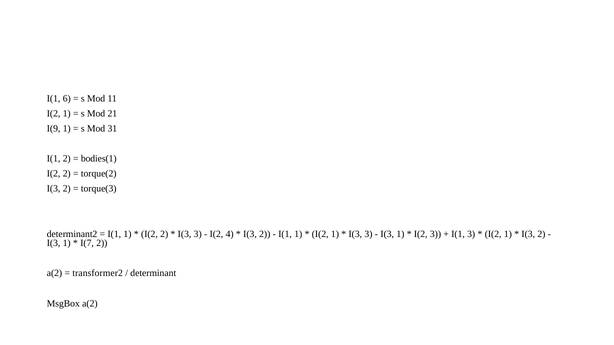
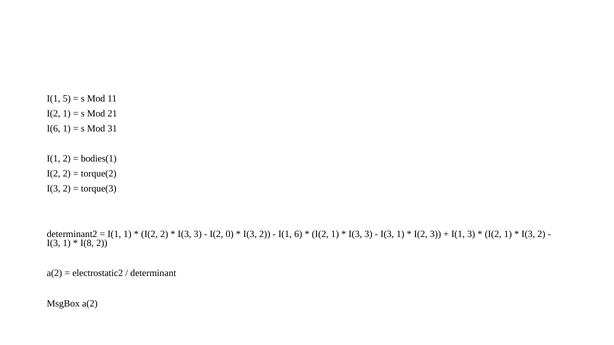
6: 6 -> 5
I(9: I(9 -> I(6
4: 4 -> 0
1 at (298, 234): 1 -> 6
I(7: I(7 -> I(8
transformer2: transformer2 -> electrostatic2
